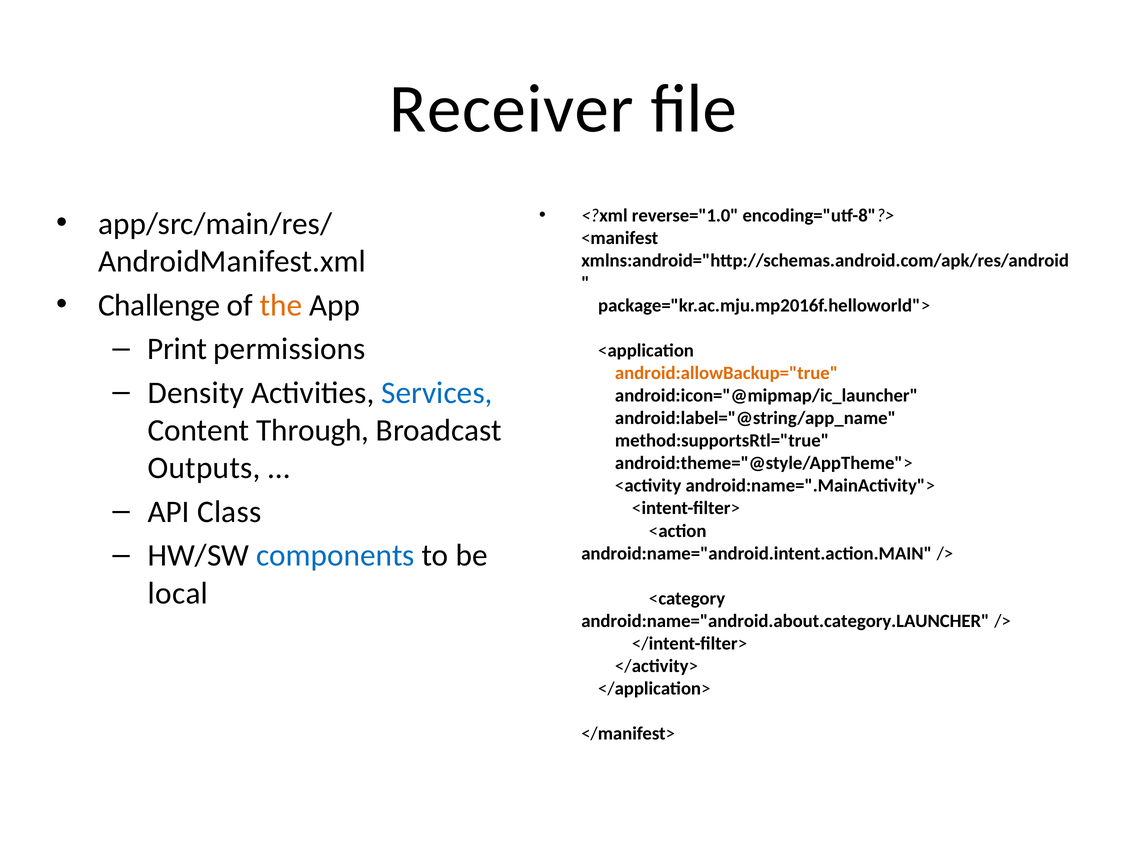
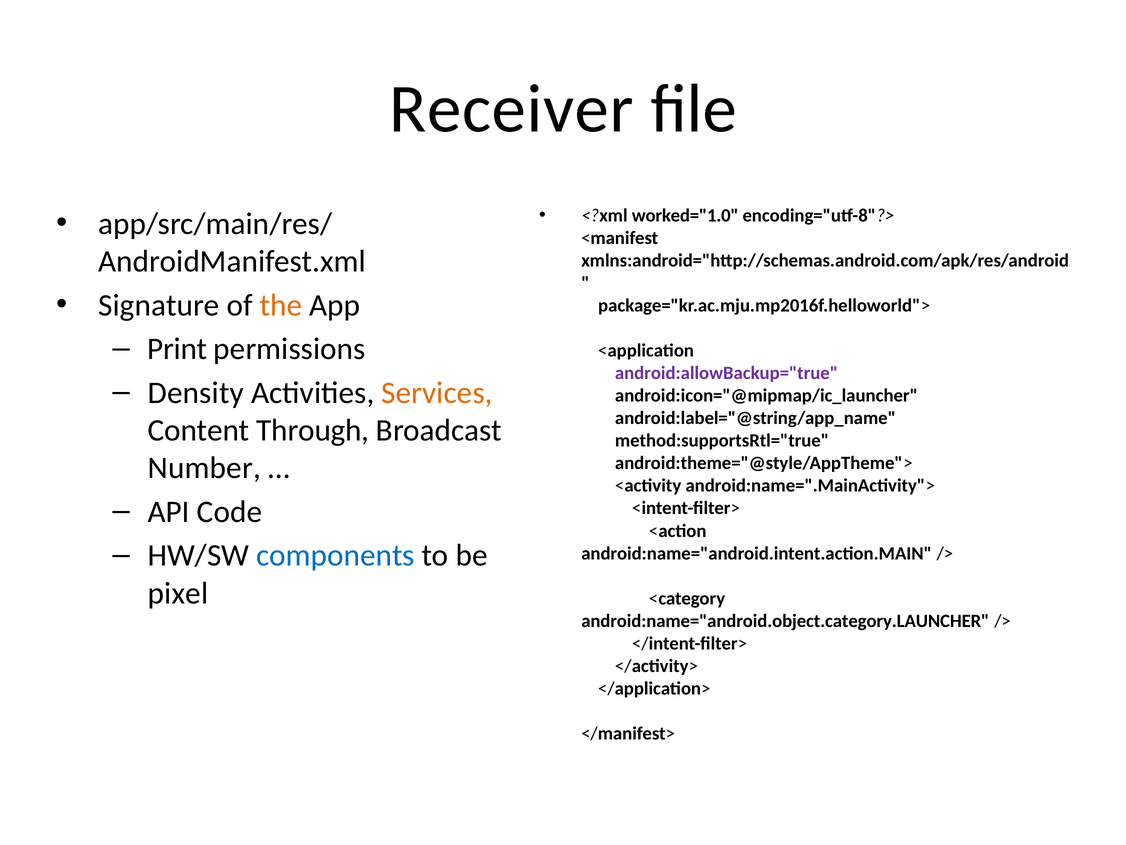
reverse="1.0: reverse="1.0 -> worked="1.0
Challenge: Challenge -> Signature
android:allowBackup="true colour: orange -> purple
Services colour: blue -> orange
Outputs: Outputs -> Number
Class: Class -> Code
local: local -> pixel
android:name="android.about.category.LAUNCHER: android:name="android.about.category.LAUNCHER -> android:name="android.object.category.LAUNCHER
